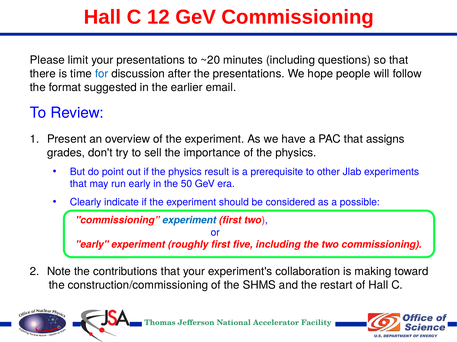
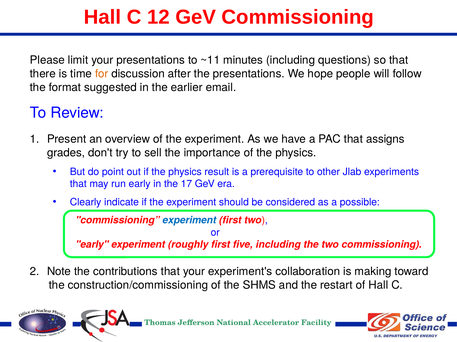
~20: ~20 -> ~11
for colour: blue -> orange
50: 50 -> 17
